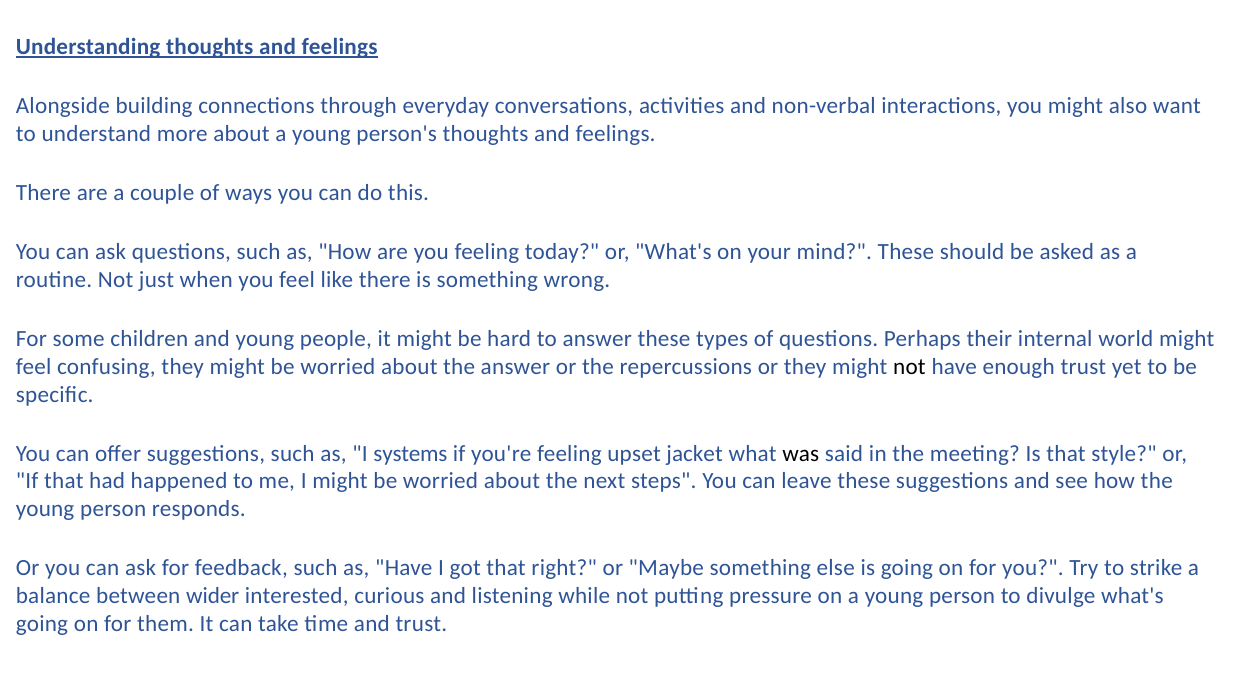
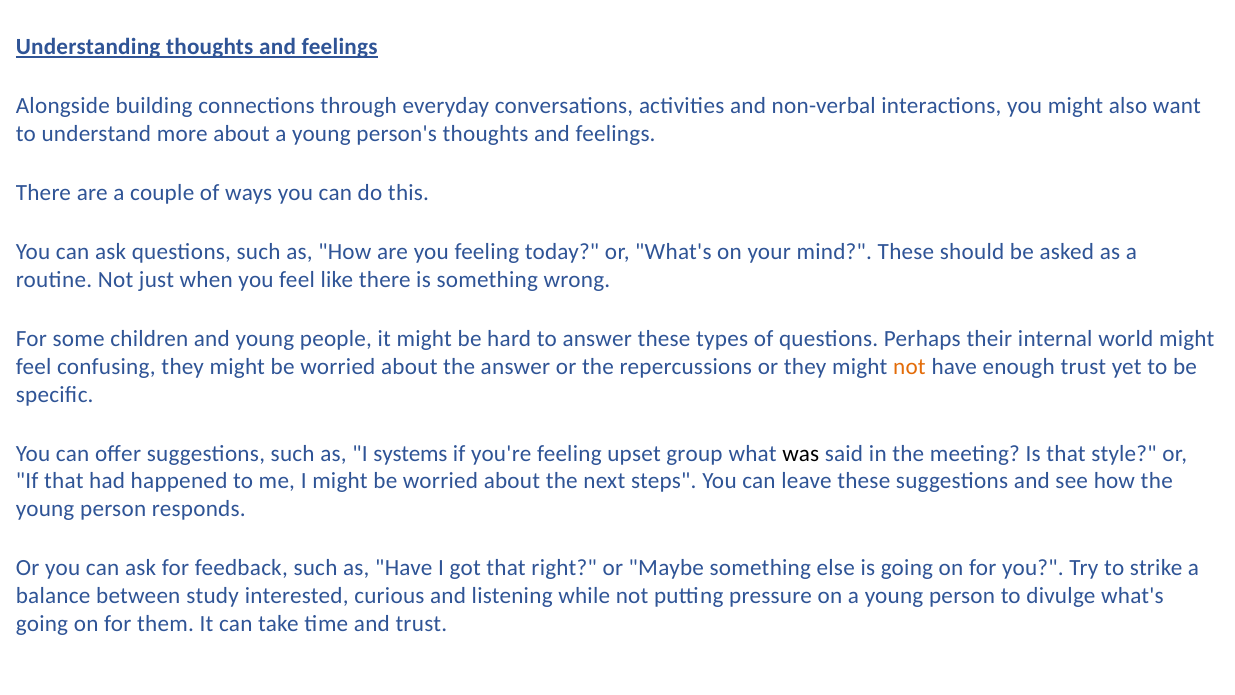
not at (909, 366) colour: black -> orange
jacket: jacket -> group
wider: wider -> study
